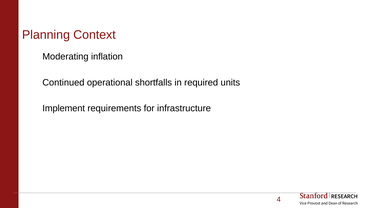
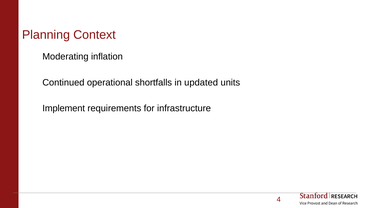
required: required -> updated
